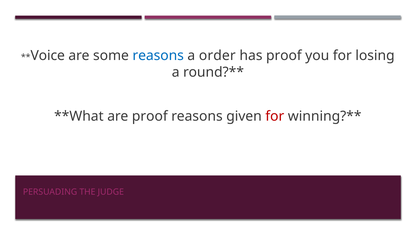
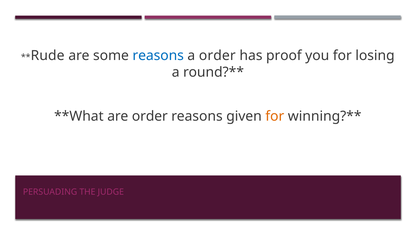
Voice: Voice -> Rude
are proof: proof -> order
for at (275, 116) colour: red -> orange
